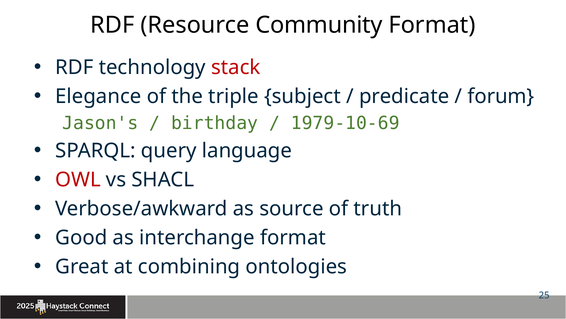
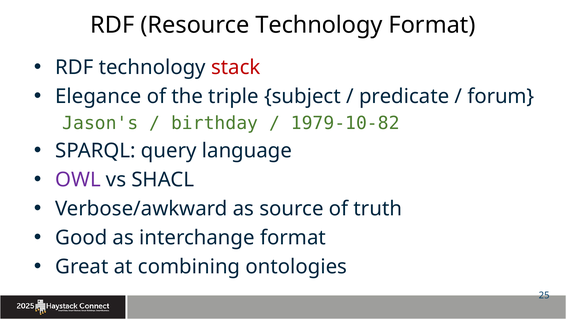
Resource Community: Community -> Technology
1979-10-69: 1979-10-69 -> 1979-10-82
OWL colour: red -> purple
